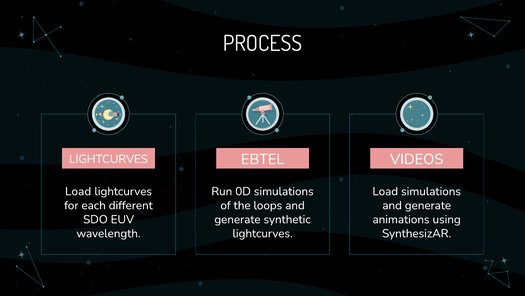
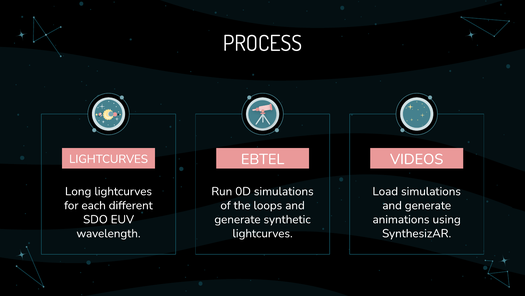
Load at (78, 191): Load -> Long
